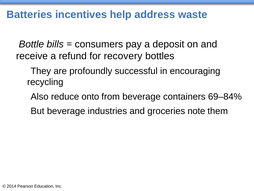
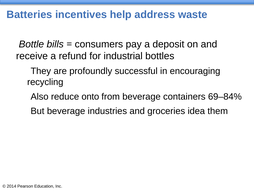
recovery: recovery -> industrial
note: note -> idea
